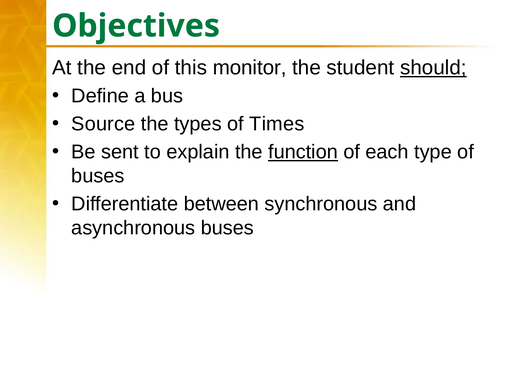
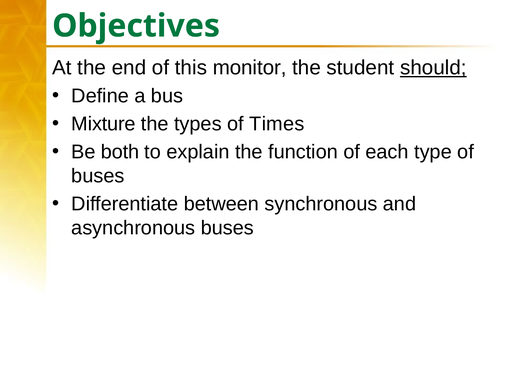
Source: Source -> Mixture
sent: sent -> both
function underline: present -> none
